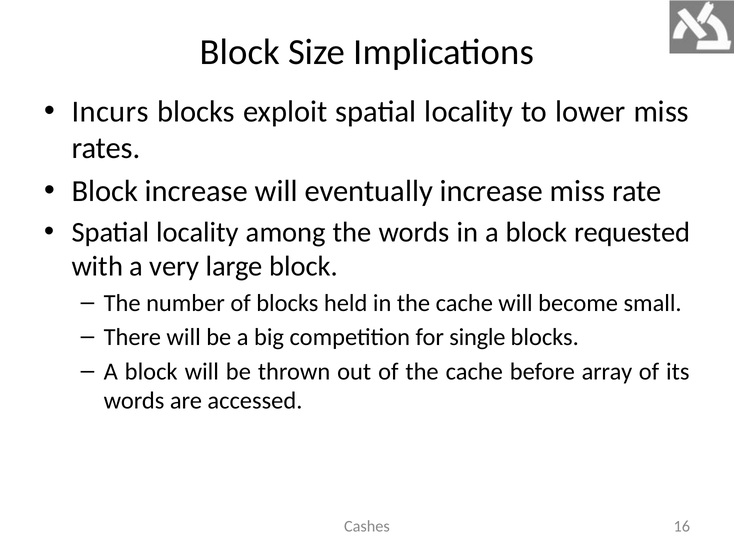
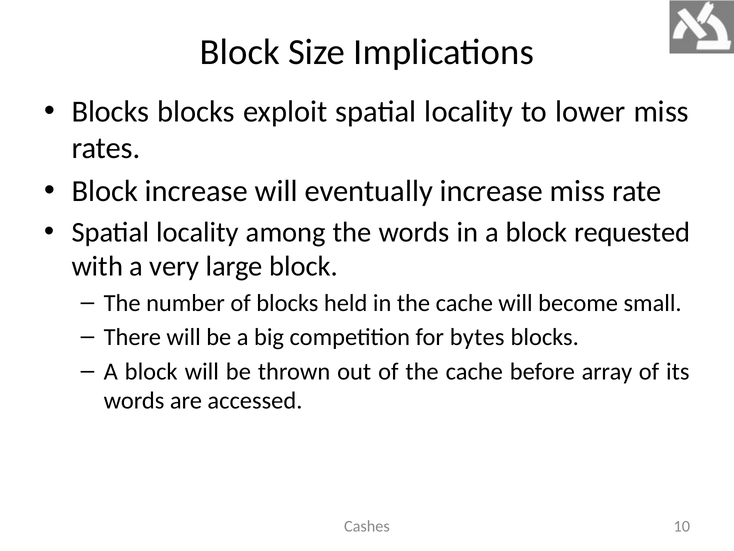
Incurs at (110, 112): Incurs -> Blocks
single: single -> bytes
16: 16 -> 10
